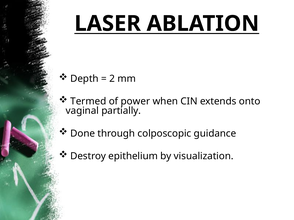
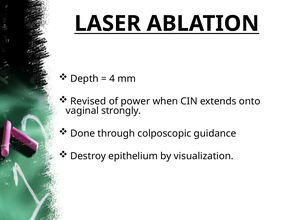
2: 2 -> 4
Termed: Termed -> Revised
partially: partially -> strongly
